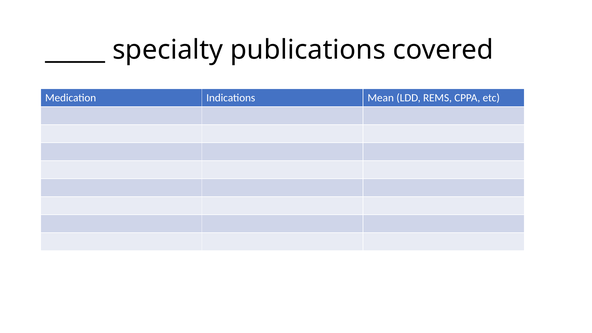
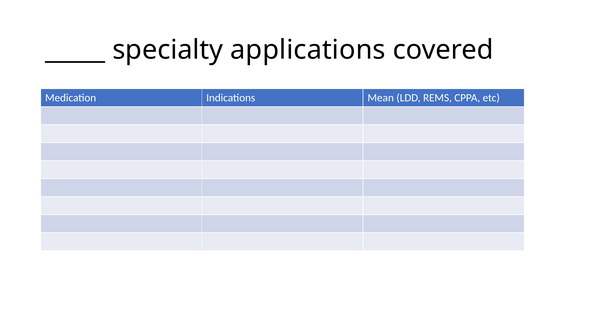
publications: publications -> applications
